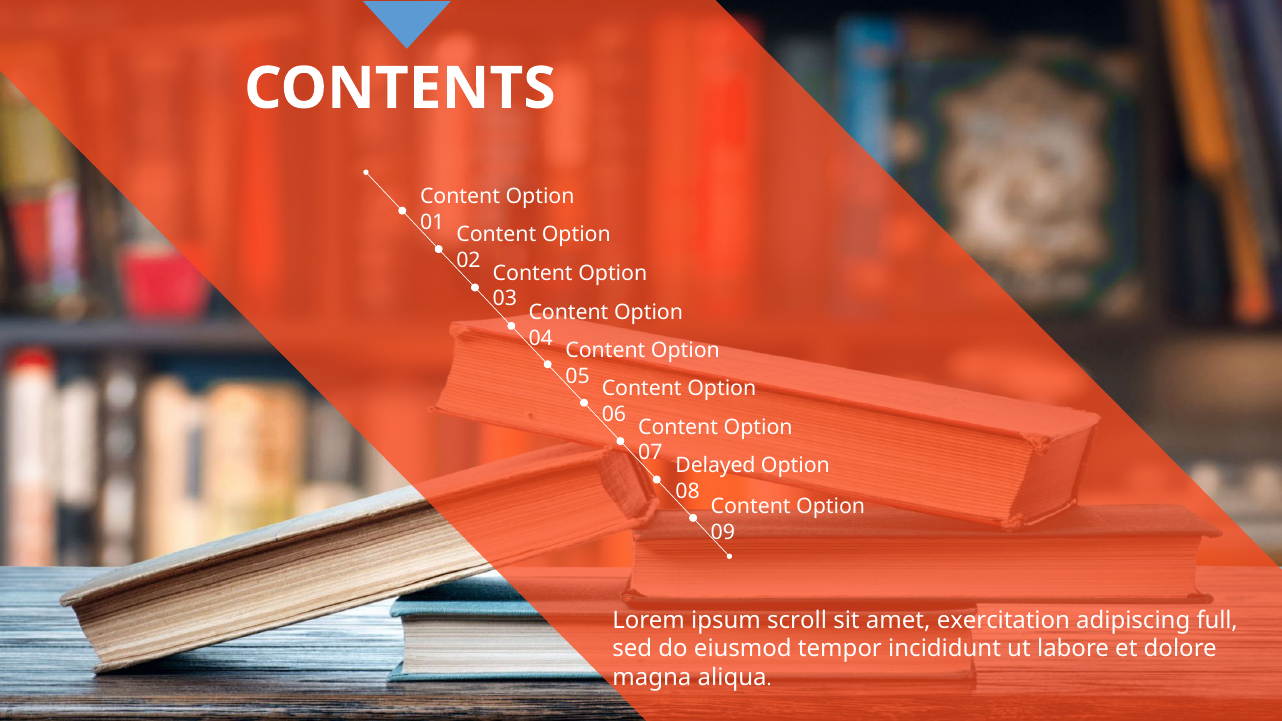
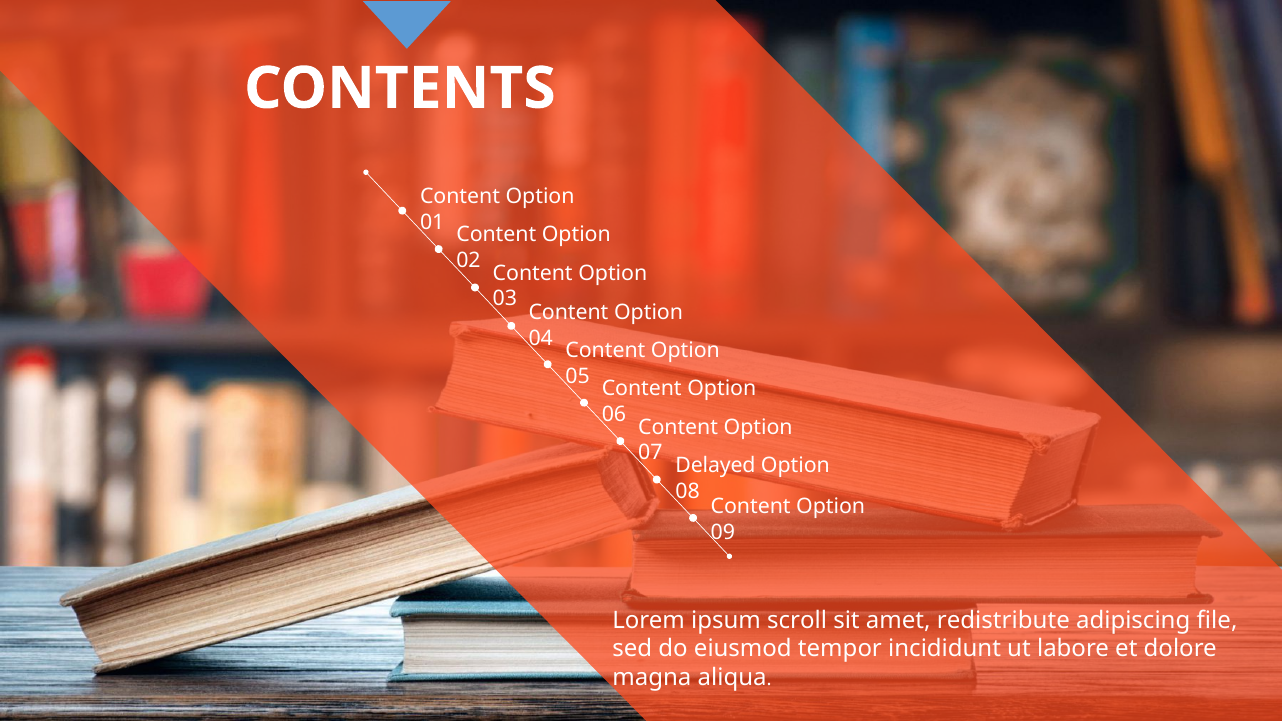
exercitation: exercitation -> redistribute
full: full -> file
